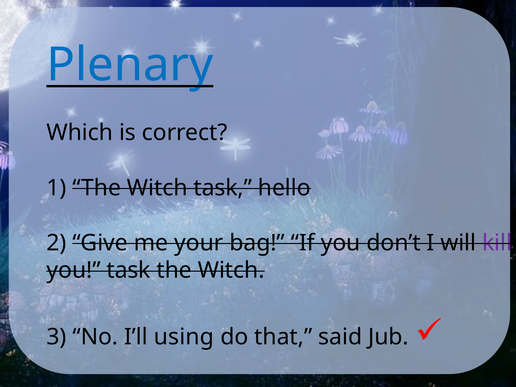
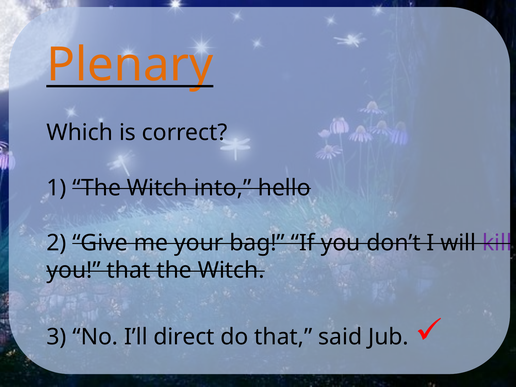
Plenary colour: blue -> orange
Witch task: task -> into
you task: task -> that
using: using -> direct
